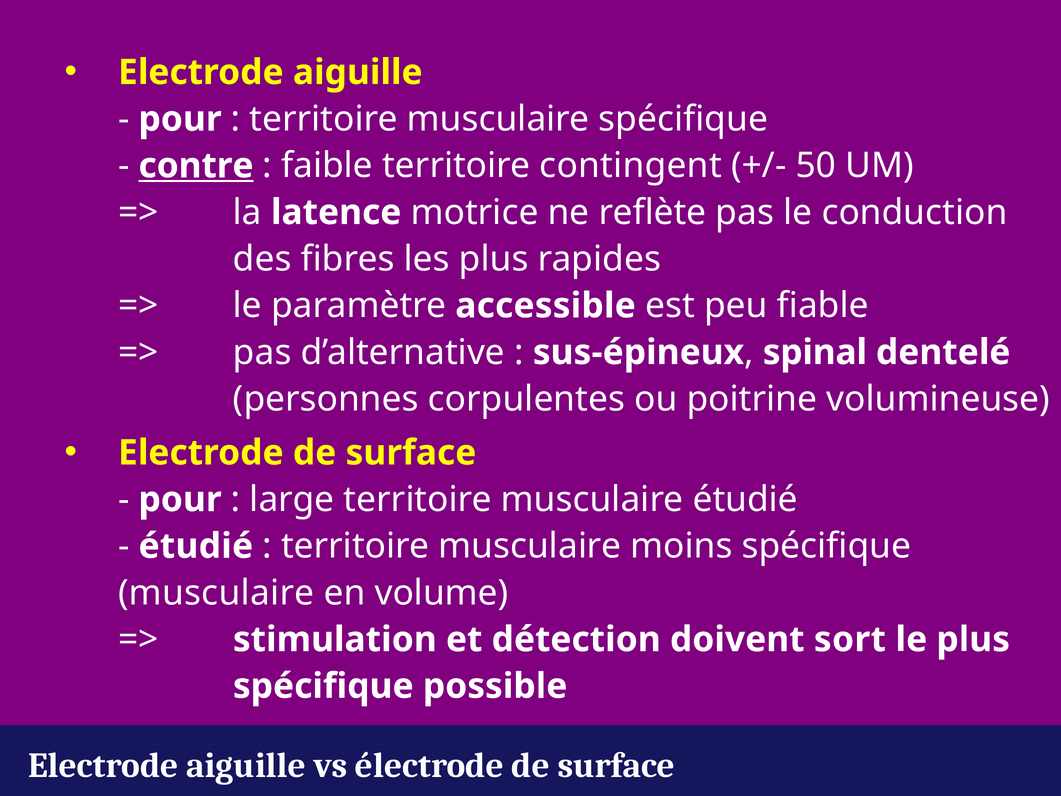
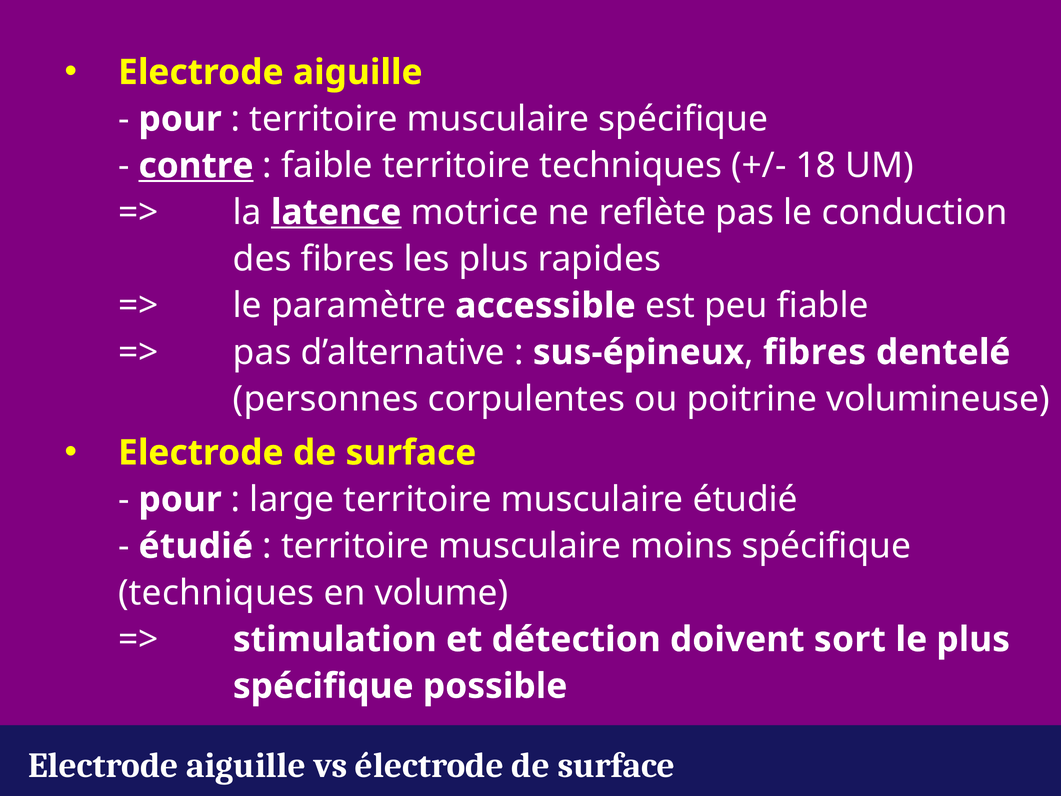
territoire contingent: contingent -> techniques
50: 50 -> 18
latence underline: none -> present
spinal at (815, 352): spinal -> fibres
musculaire at (216, 593): musculaire -> techniques
